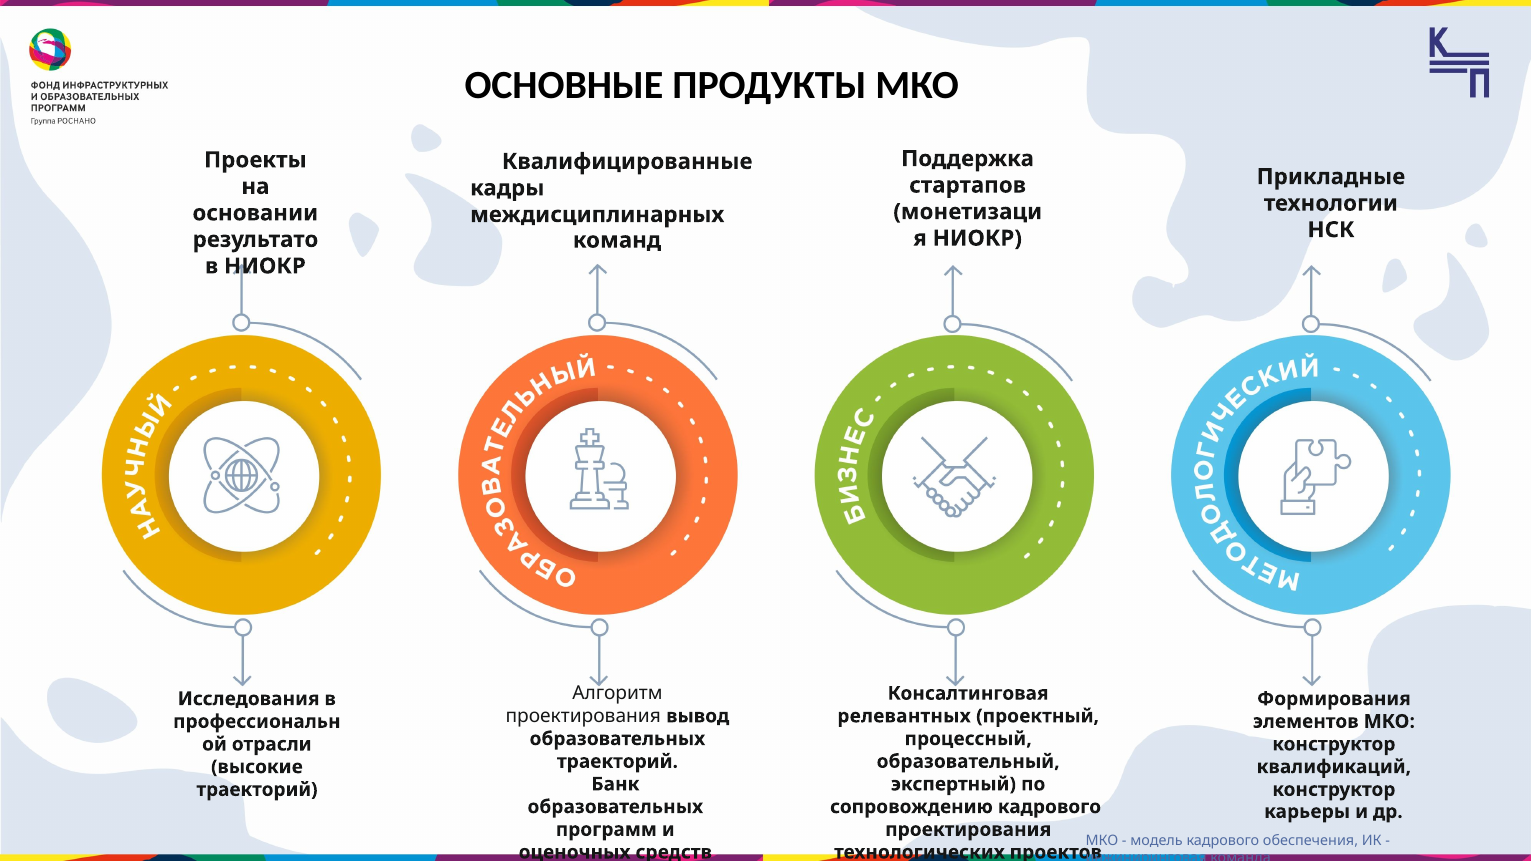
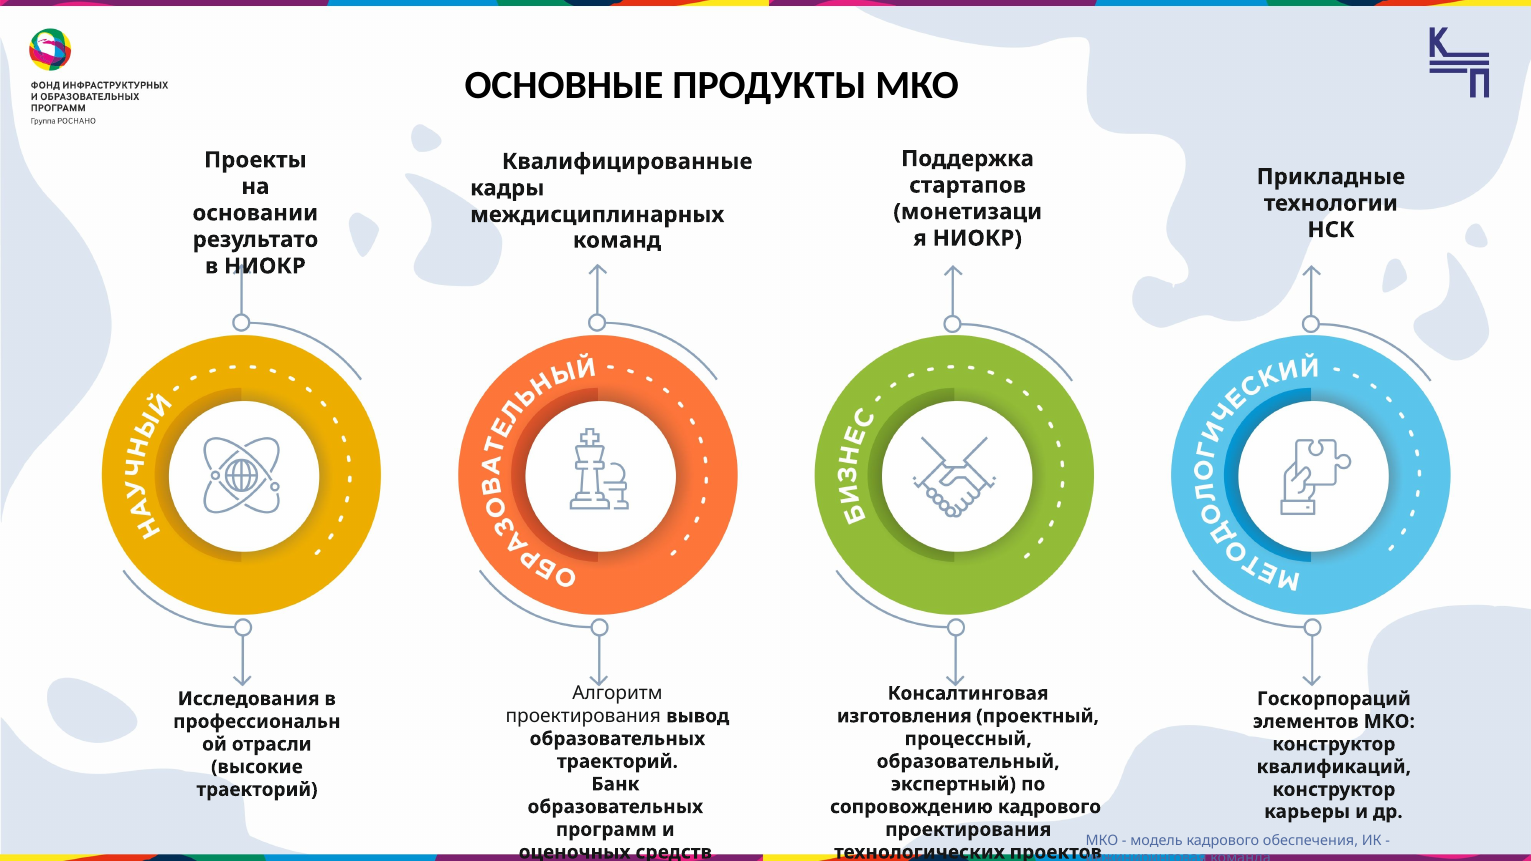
Формирования: Формирования -> Госкорпораций
релевантных: релевантных -> изготовления
